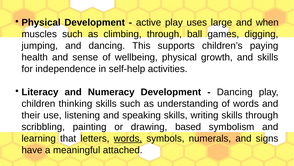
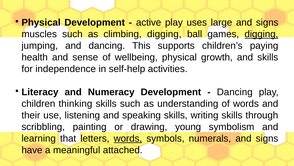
large and when: when -> signs
climbing through: through -> digging
digging at (261, 34) underline: none -> present
based: based -> young
